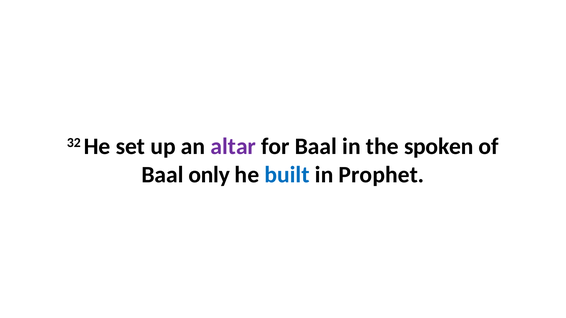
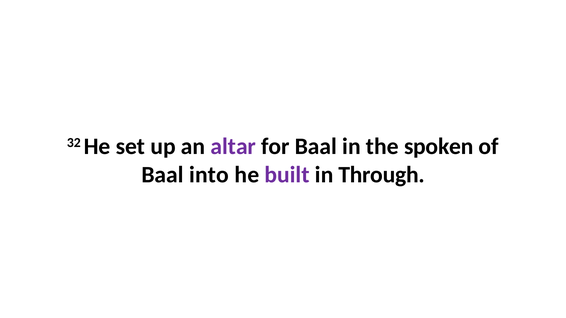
only: only -> into
built colour: blue -> purple
Prophet: Prophet -> Through
